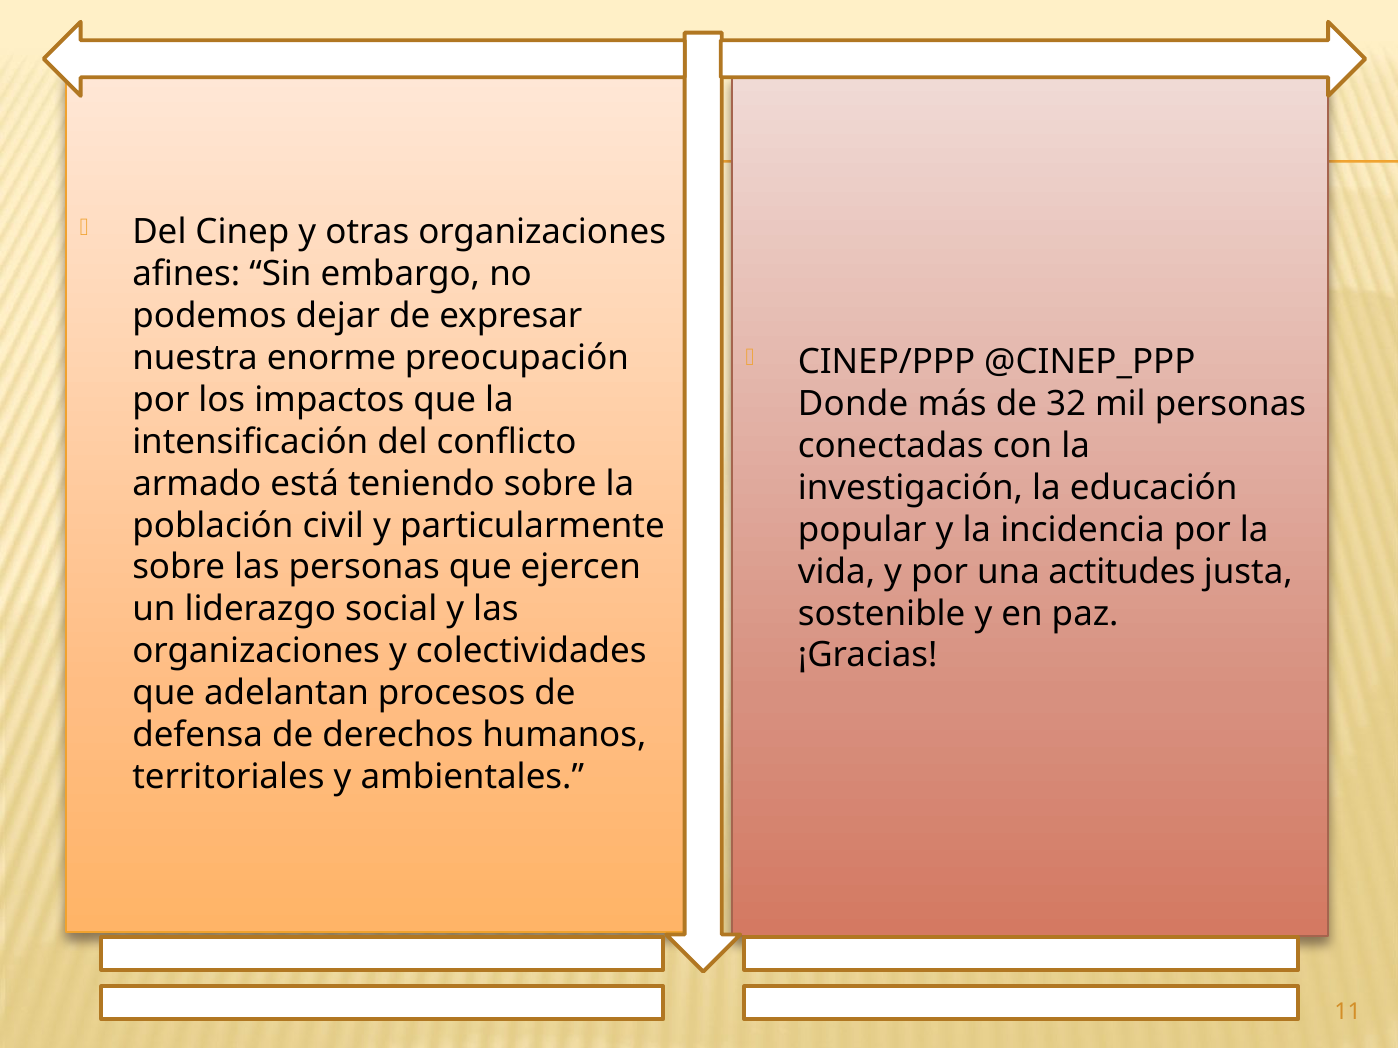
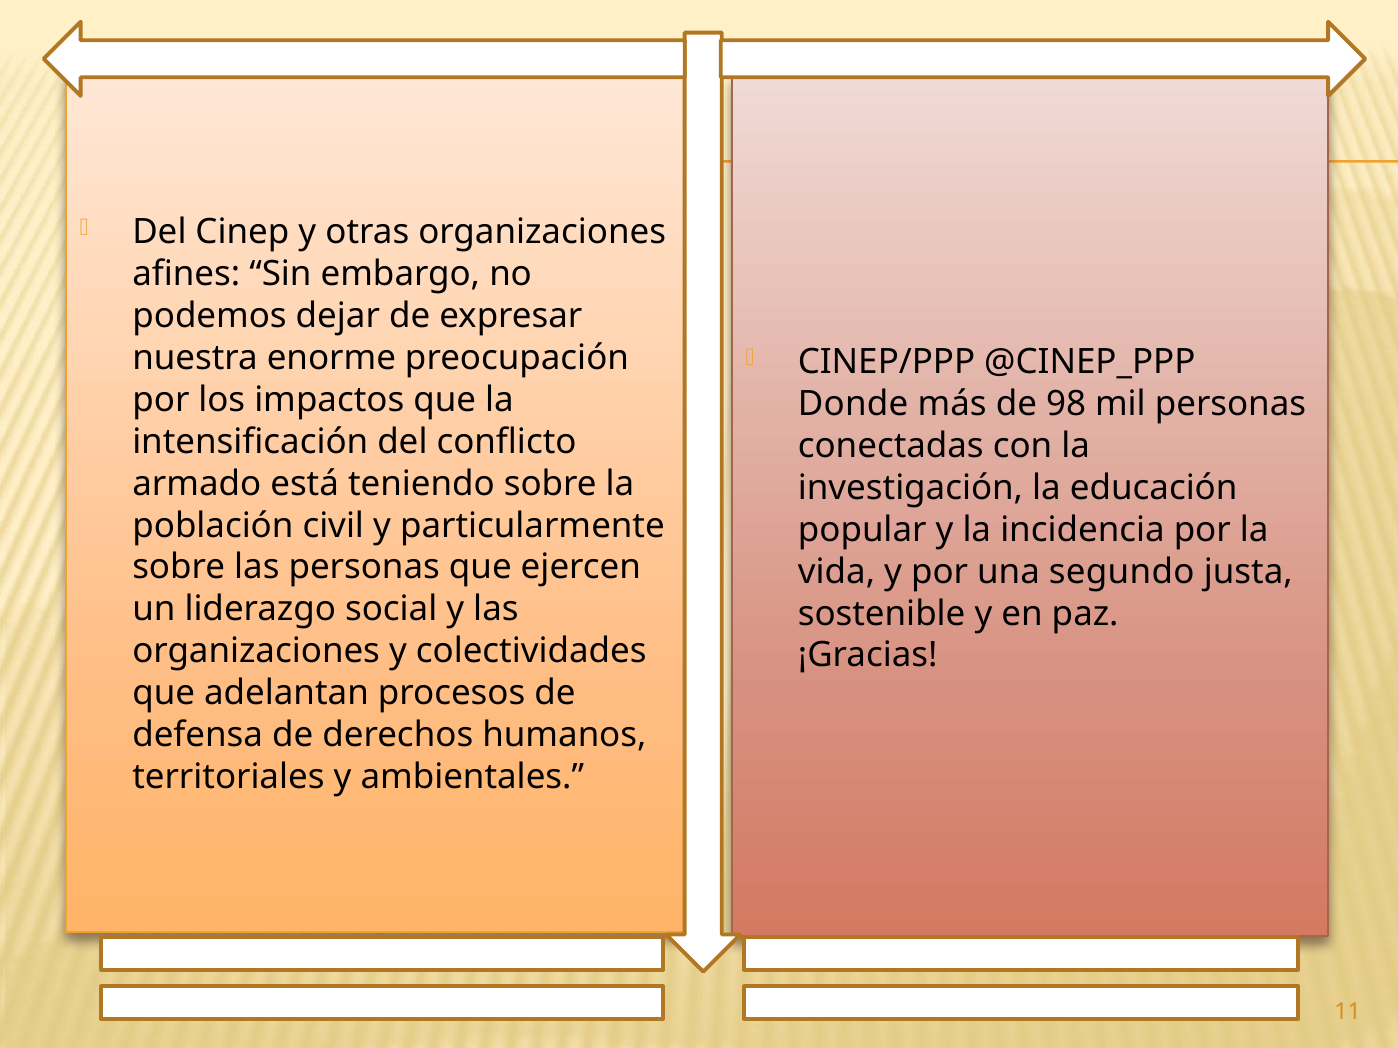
32: 32 -> 98
actitudes: actitudes -> segundo
